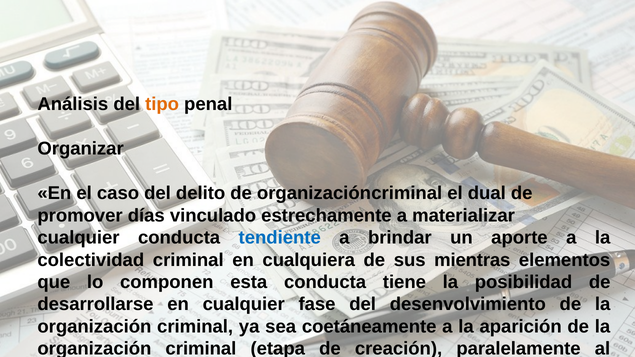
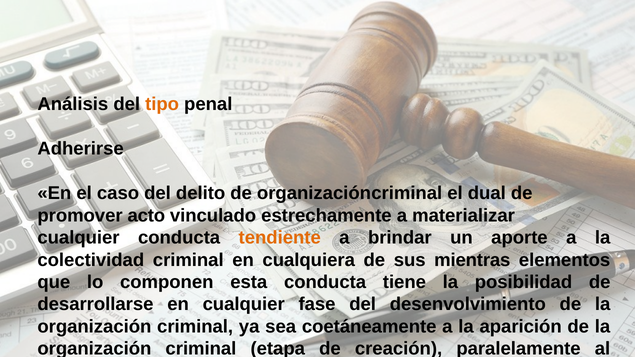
Organizar: Organizar -> Adherirse
días: días -> acto
tendiente colour: blue -> orange
